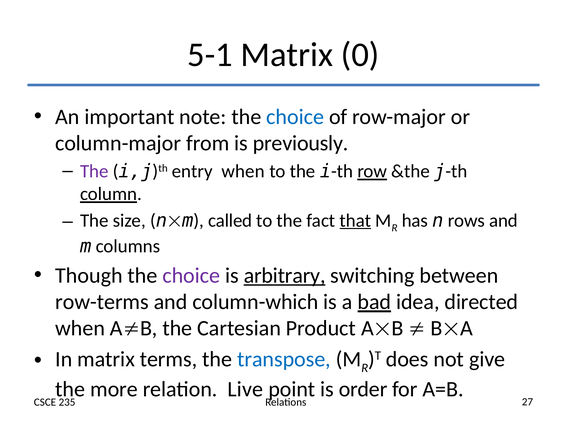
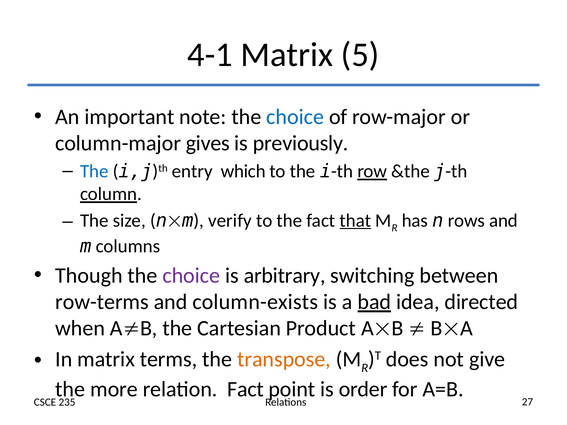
5-1: 5-1 -> 4-1
0: 0 -> 5
from: from -> gives
The at (94, 171) colour: purple -> blue
entry when: when -> which
called: called -> verify
arbitrary underline: present -> none
column-which: column-which -> column-exists
transpose colour: blue -> orange
relation Live: Live -> Fact
